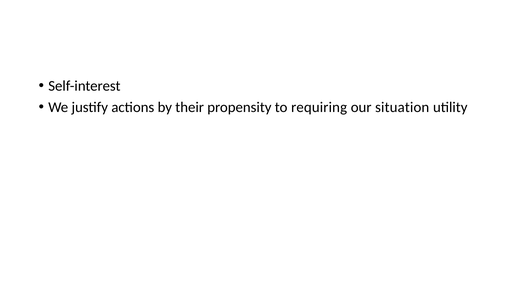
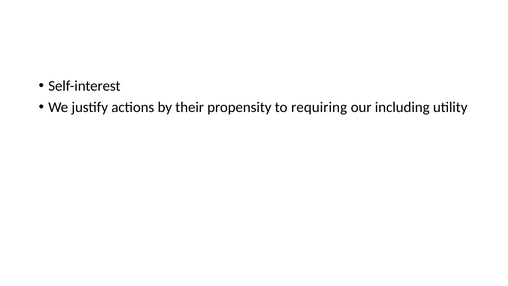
situation: situation -> including
